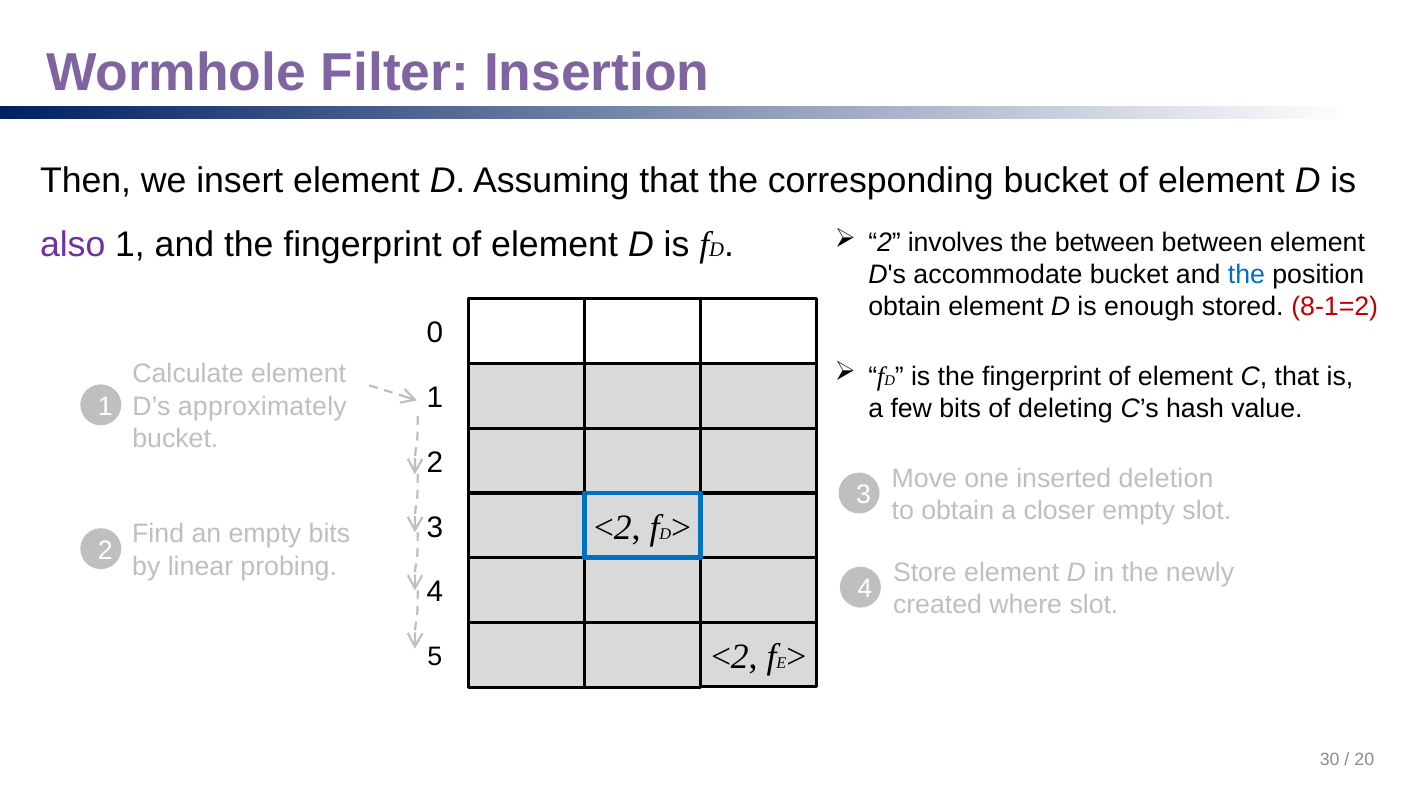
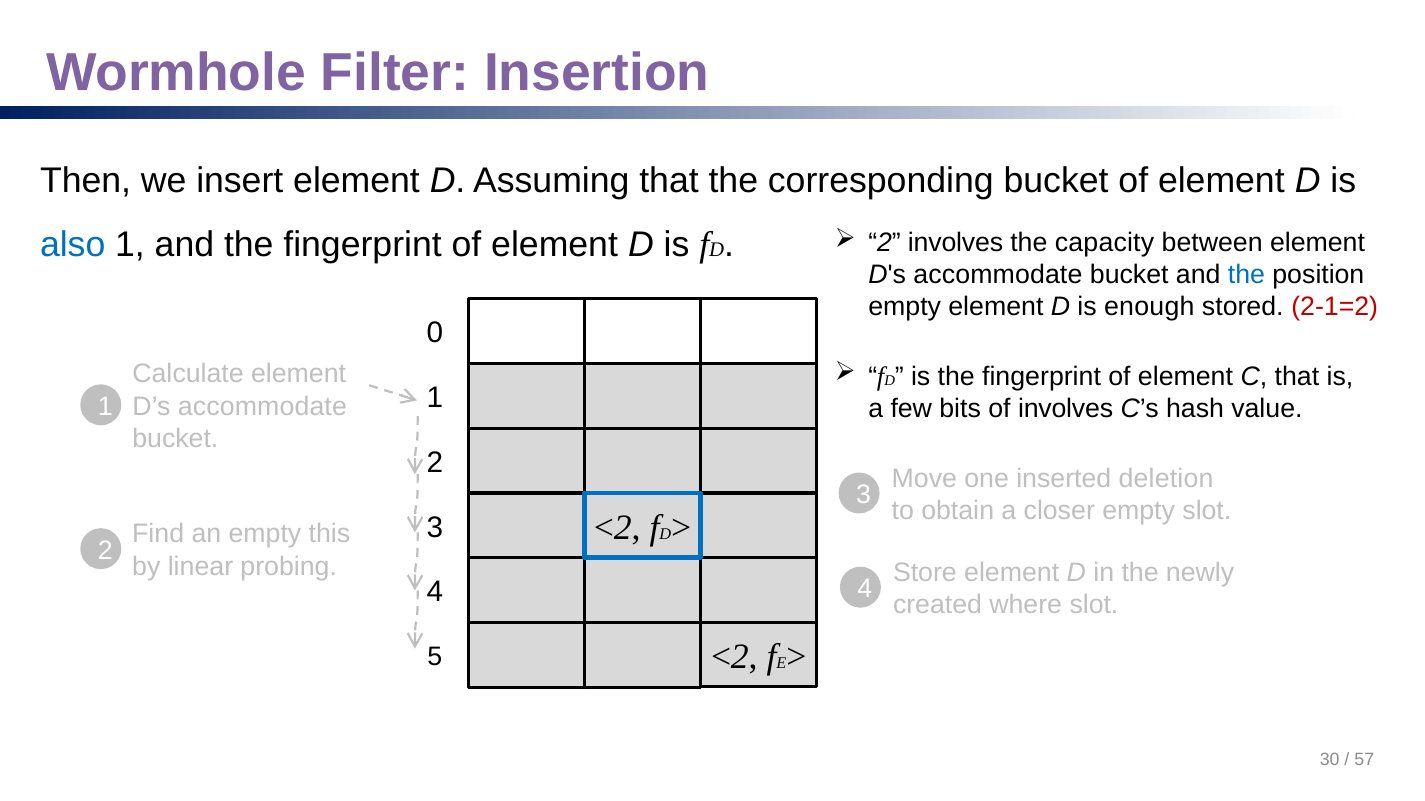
also colour: purple -> blue
the between: between -> capacity
obtain at (905, 307): obtain -> empty
8-1=2: 8-1=2 -> 2-1=2
D’s approximately: approximately -> accommodate
of deleting: deleting -> involves
empty bits: bits -> this
20: 20 -> 57
